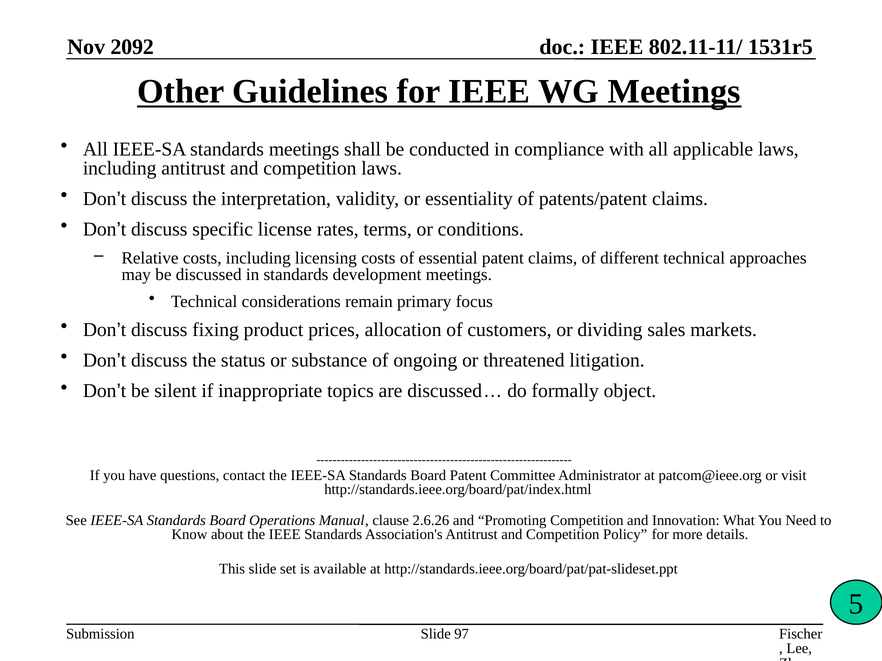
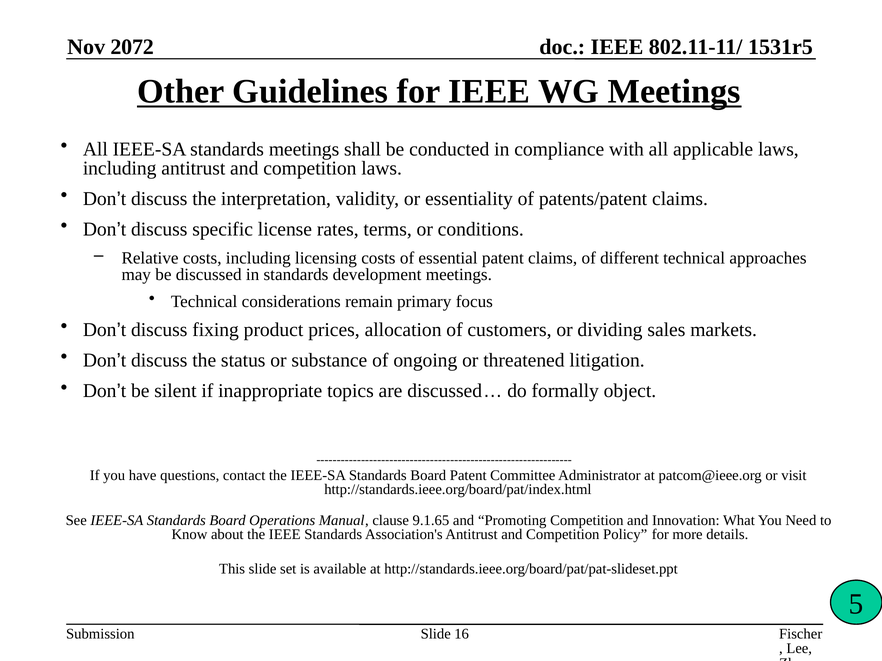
2092: 2092 -> 2072
2.6.26: 2.6.26 -> 9.1.65
97: 97 -> 16
